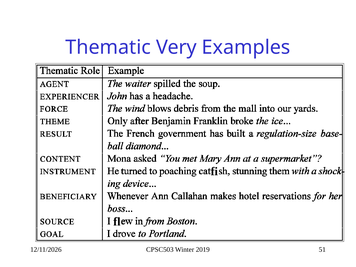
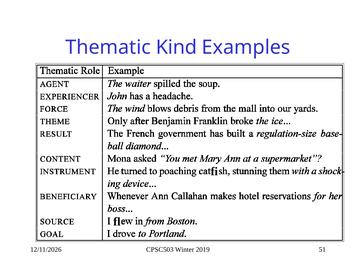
Very: Very -> Kind
